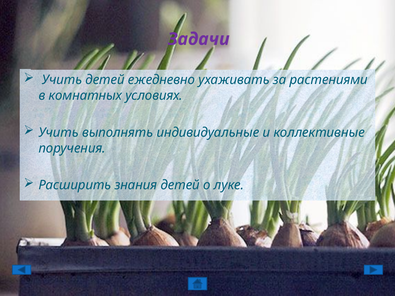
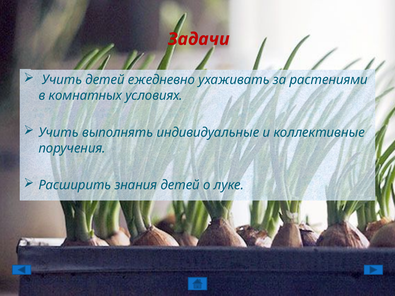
Задачи colour: purple -> red
